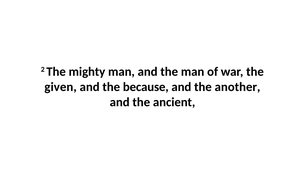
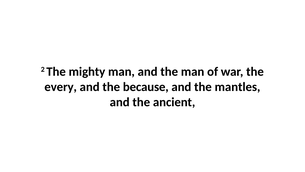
given: given -> every
another: another -> mantles
